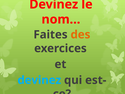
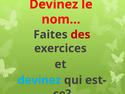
des colour: orange -> red
